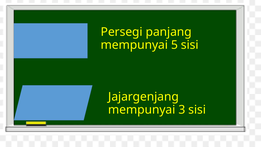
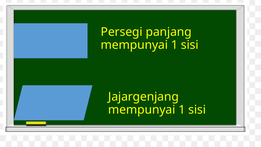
5 at (174, 45): 5 -> 1
3 at (182, 110): 3 -> 1
